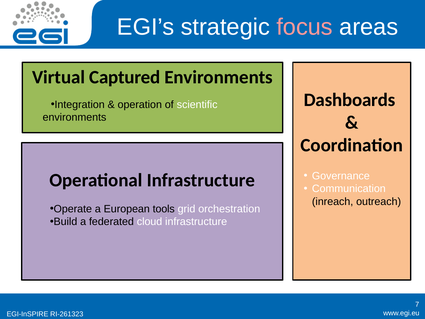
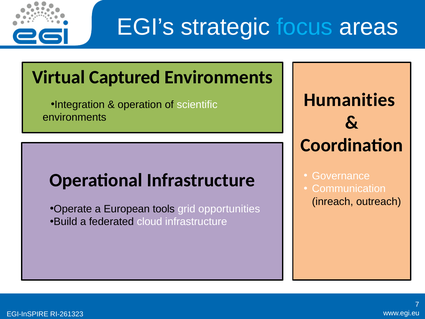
focus colour: pink -> light blue
Dashboards: Dashboards -> Humanities
orchestration: orchestration -> opportunities
